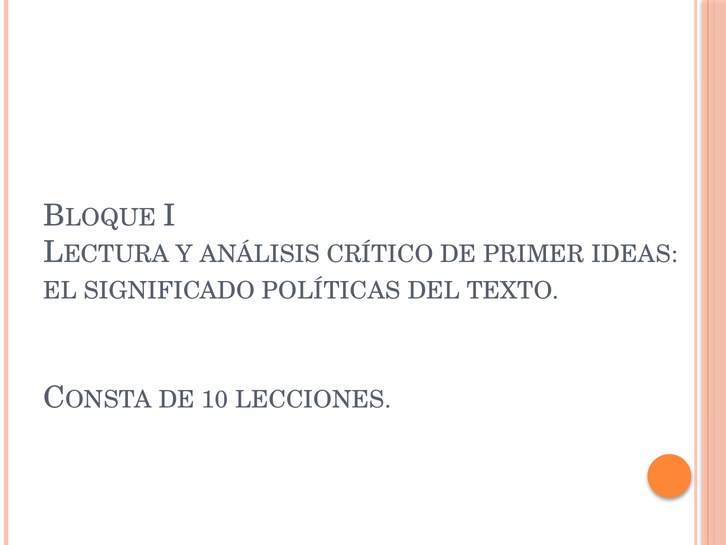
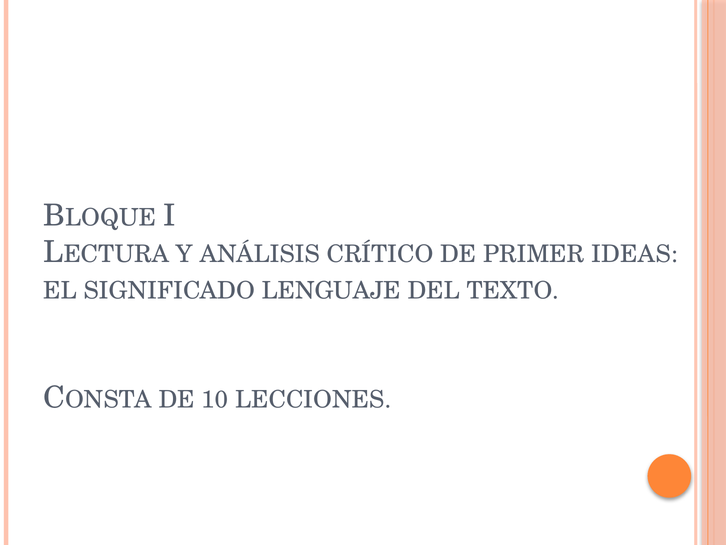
POLÍTICAS: POLÍTICAS -> LENGUAJE
